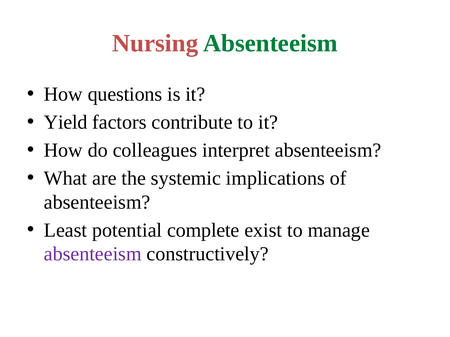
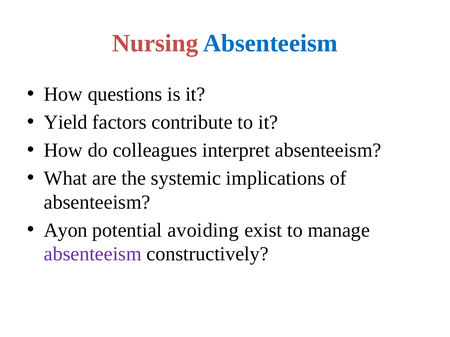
Absenteeism at (270, 43) colour: green -> blue
Least: Least -> Ayon
complete: complete -> avoiding
